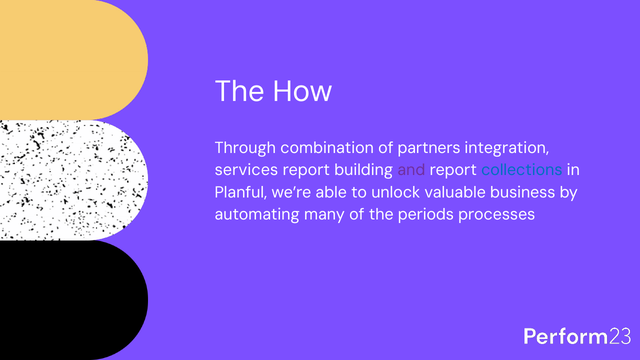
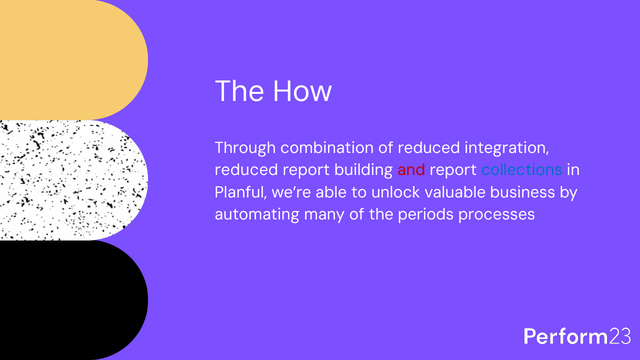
of partners: partners -> reduced
services at (246, 170): services -> reduced
and colour: purple -> red
